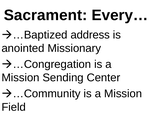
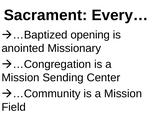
address: address -> opening
